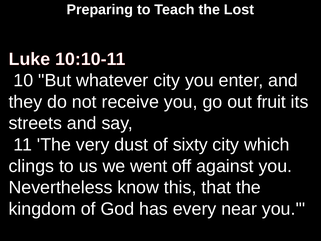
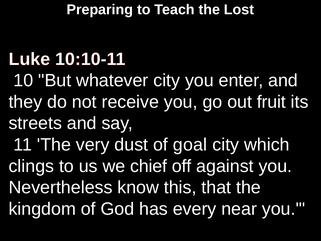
sixty: sixty -> goal
went: went -> chief
